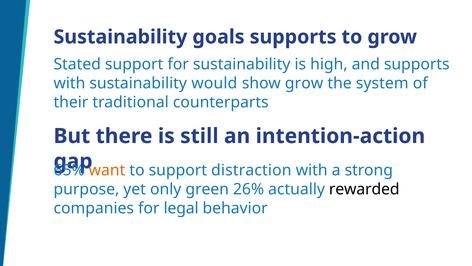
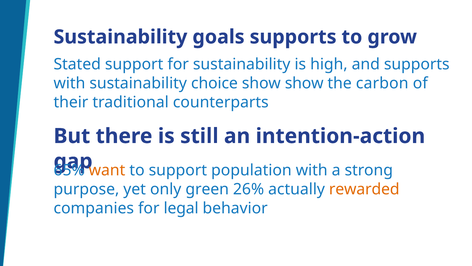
would: would -> choice
show grow: grow -> show
system: system -> carbon
distraction: distraction -> population
rewarded colour: black -> orange
